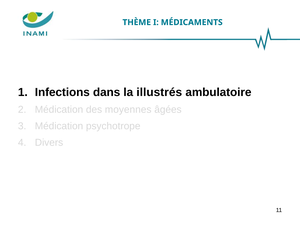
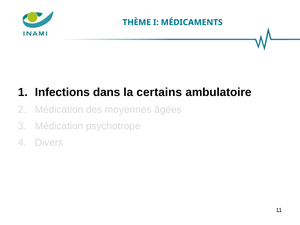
illustrés: illustrés -> certains
